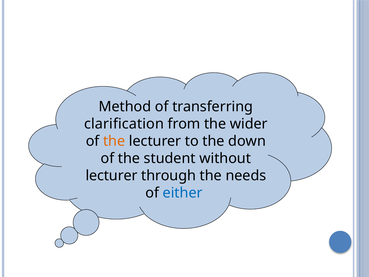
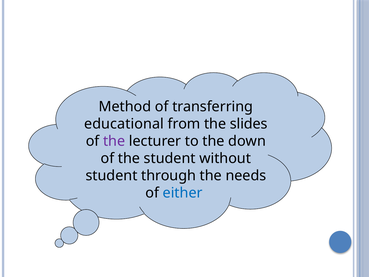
clarification: clarification -> educational
wider: wider -> slides
the at (114, 141) colour: orange -> purple
lecturer at (112, 175): lecturer -> student
